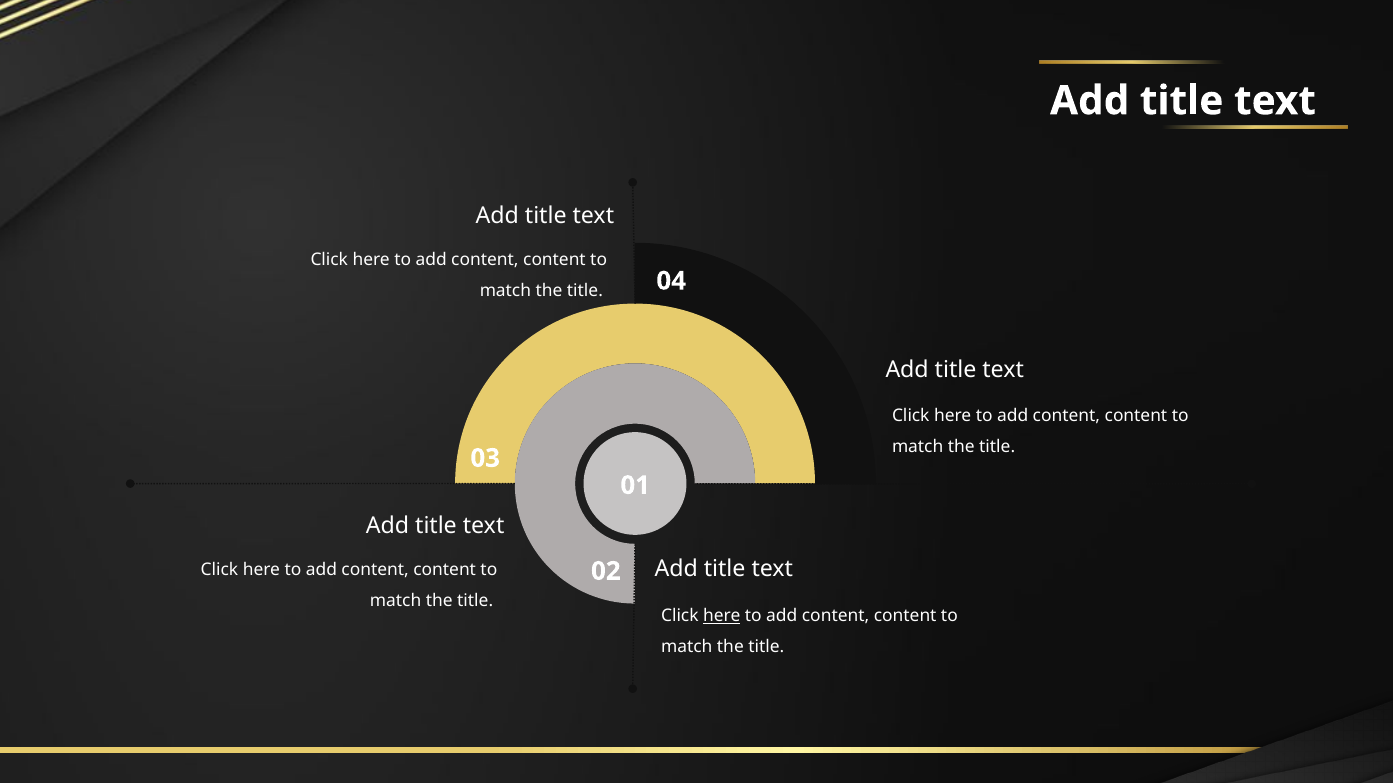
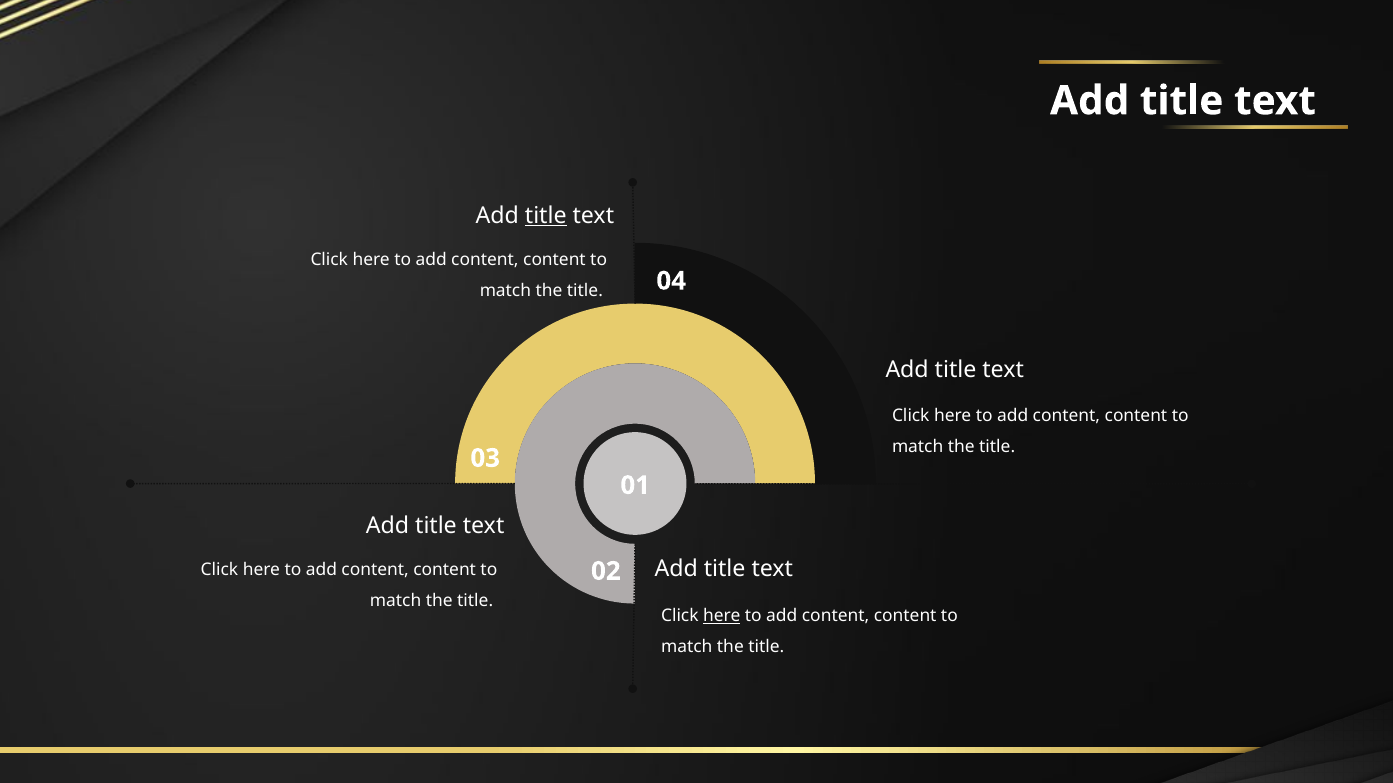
title at (546, 216) underline: none -> present
